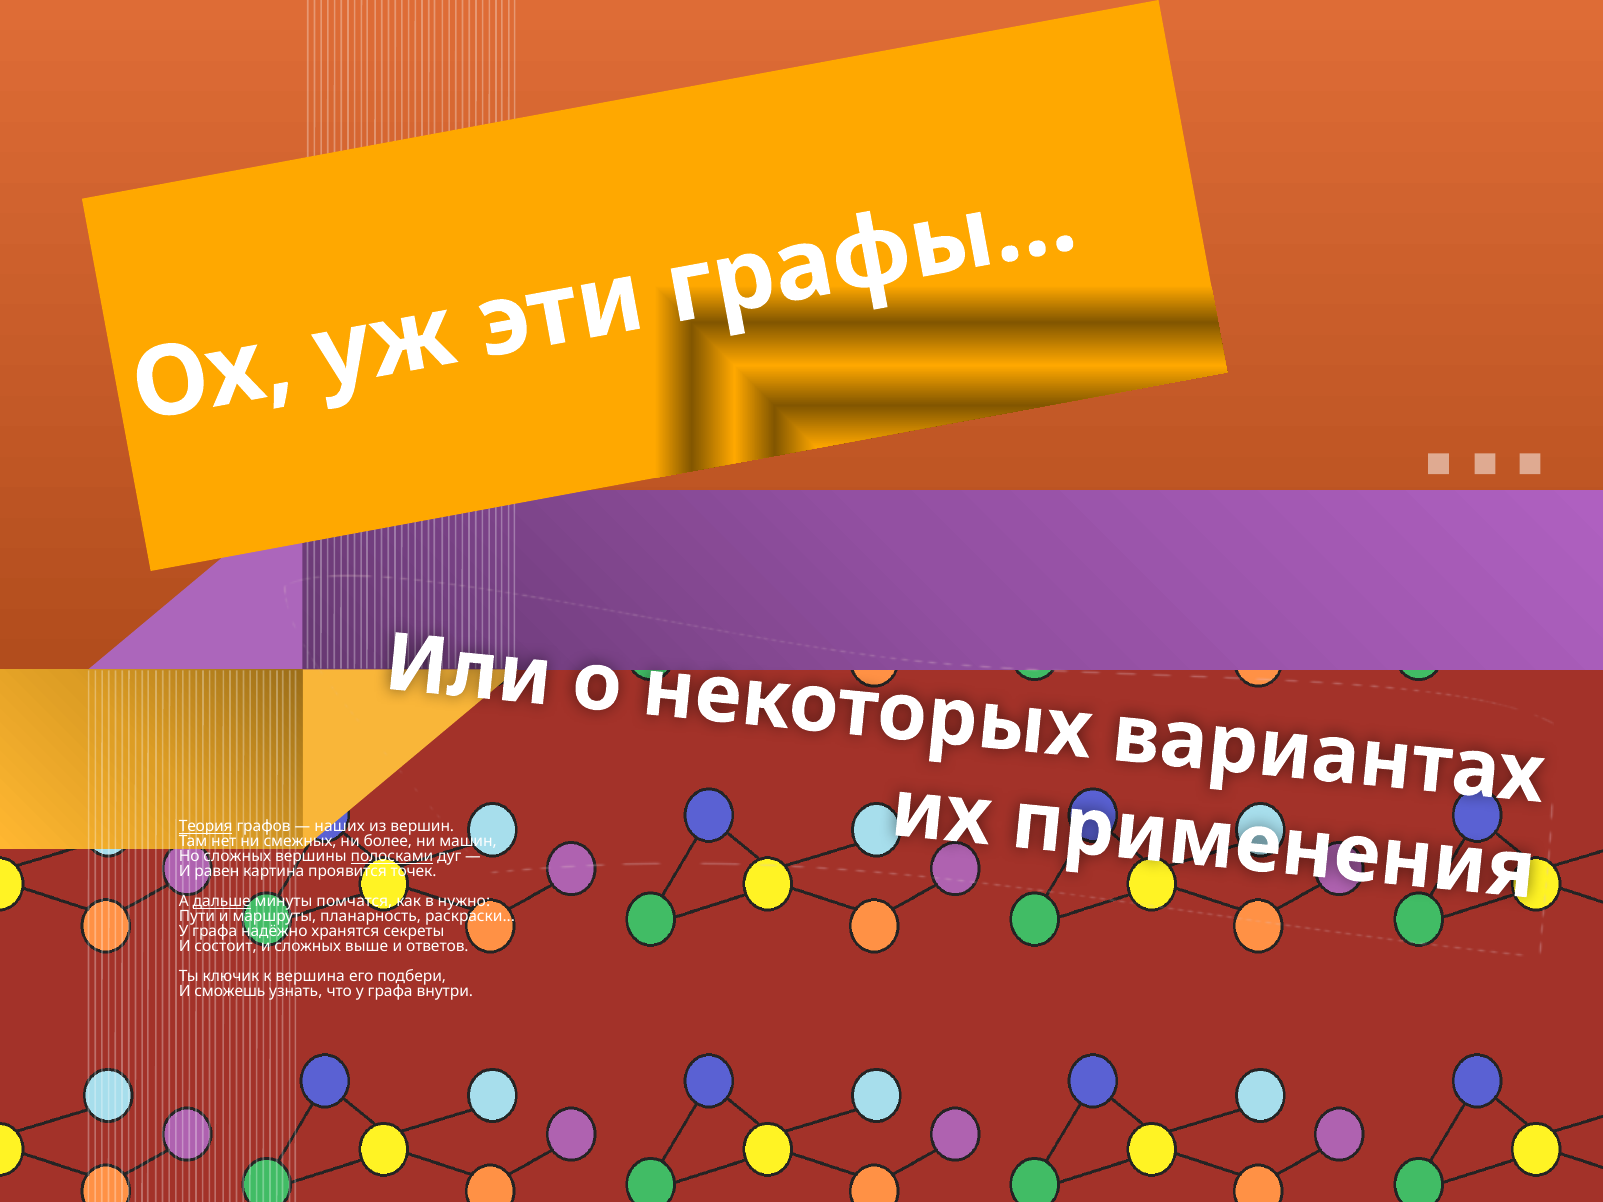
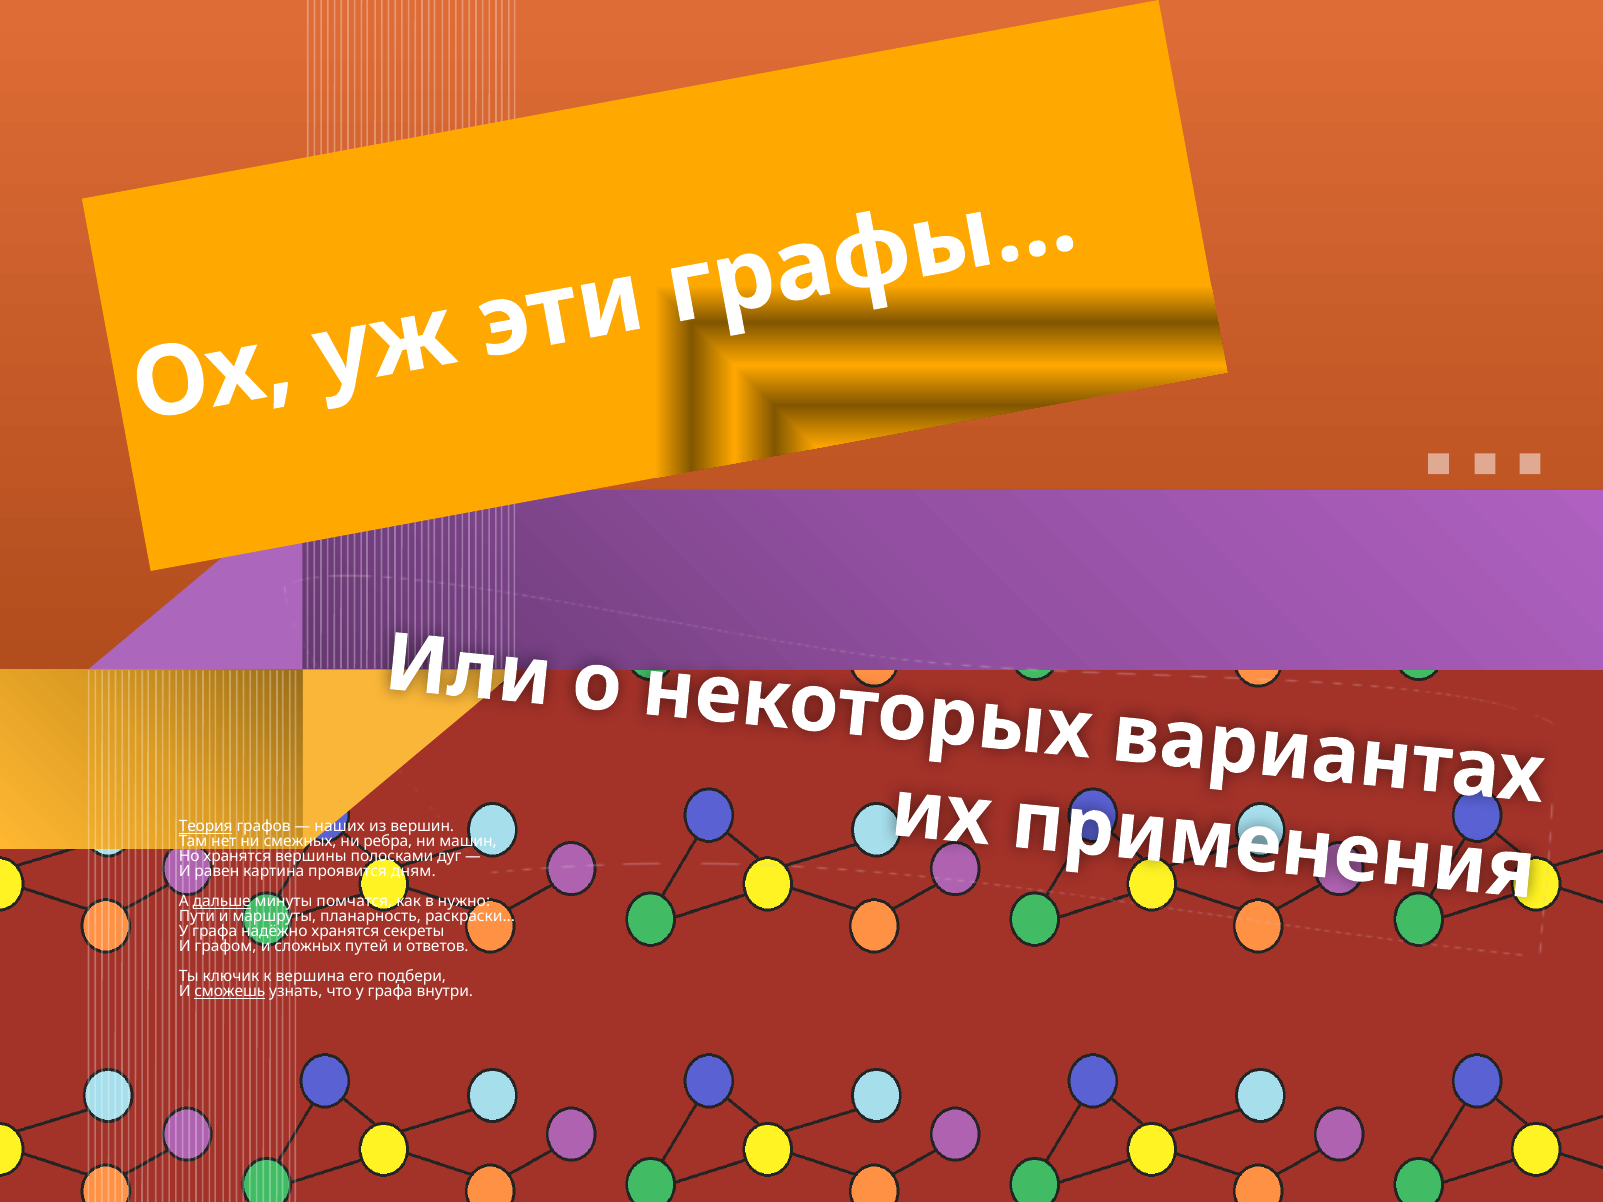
более: более -> ребра
Но сложных: сложных -> хранятся
полосками underline: present -> none
точек: точек -> дням
состоит: состоит -> графом
выше: выше -> путей
сможешь underline: none -> present
